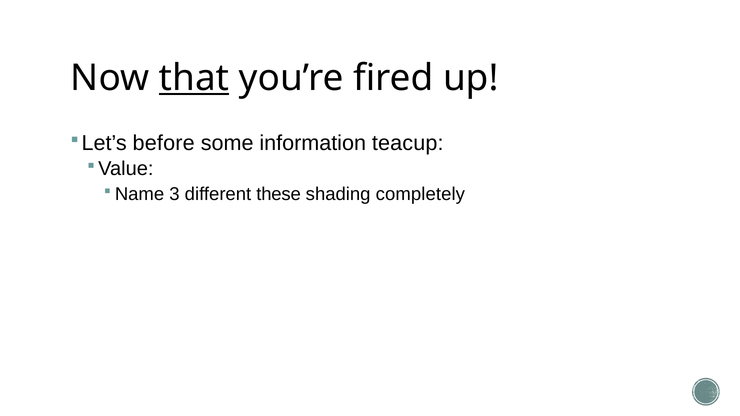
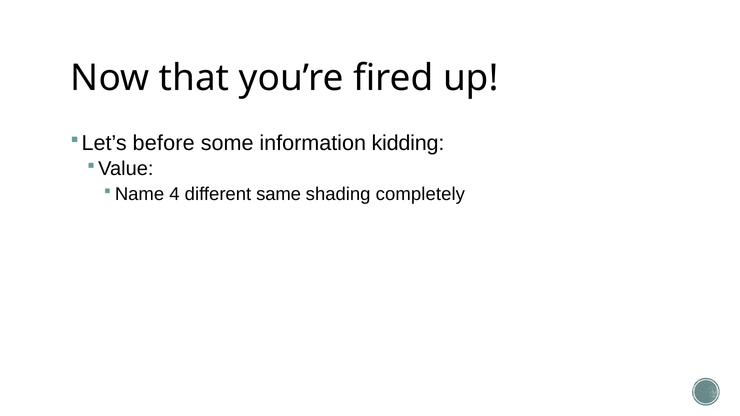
that underline: present -> none
teacup: teacup -> kidding
3: 3 -> 4
these: these -> same
